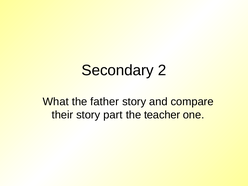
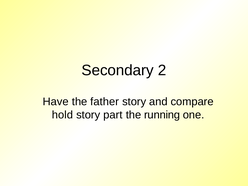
What: What -> Have
their: their -> hold
teacher: teacher -> running
